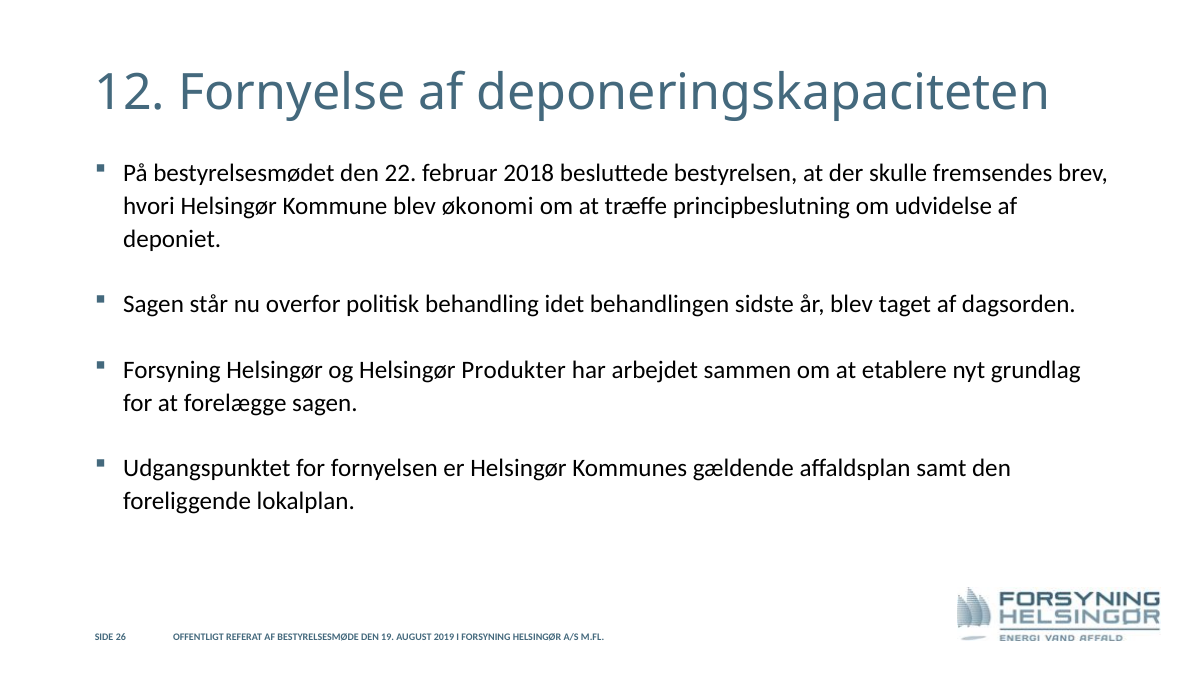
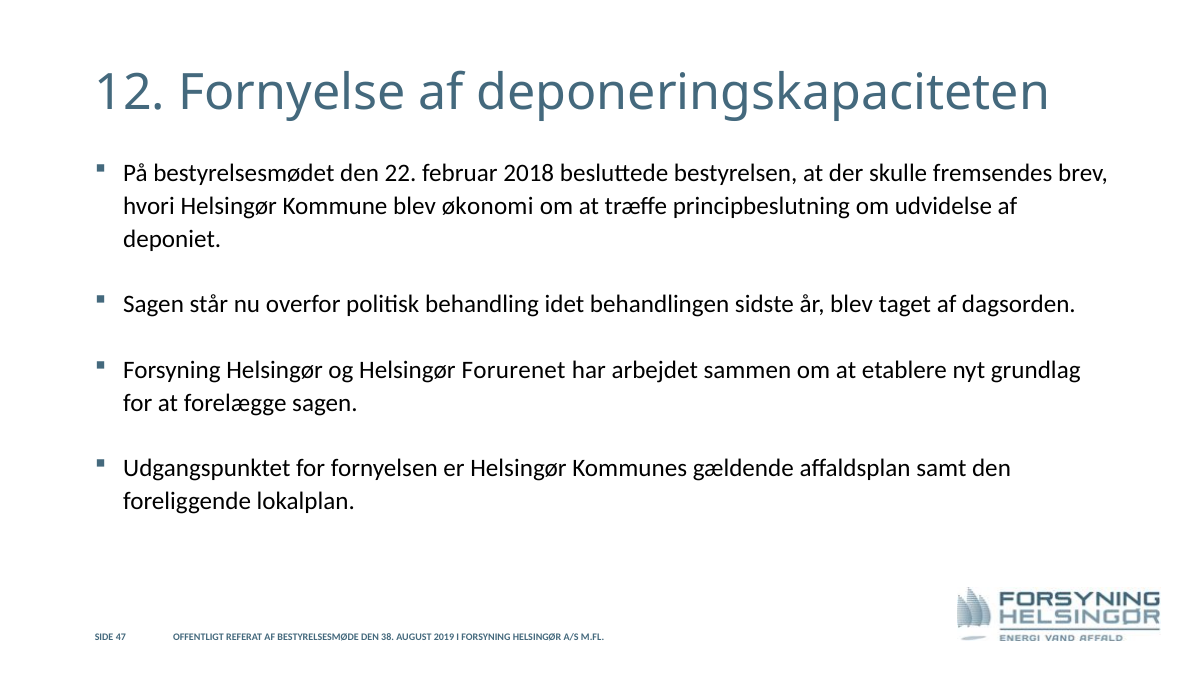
Produkter: Produkter -> Forurenet
26: 26 -> 47
19: 19 -> 38
